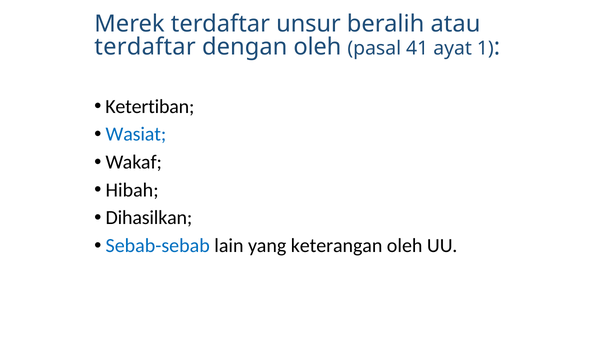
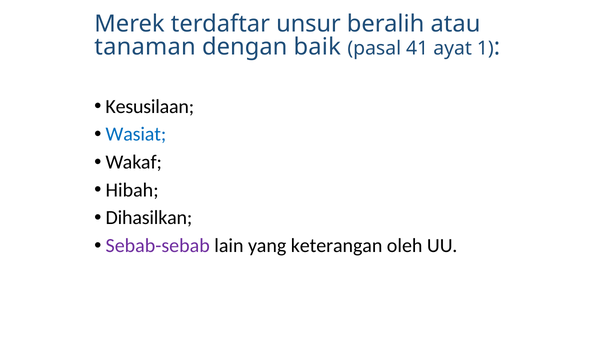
terdaftar at (145, 47): terdaftar -> tanaman
dengan oleh: oleh -> baik
Ketertiban: Ketertiban -> Kesusilaan
Sebab-sebab colour: blue -> purple
